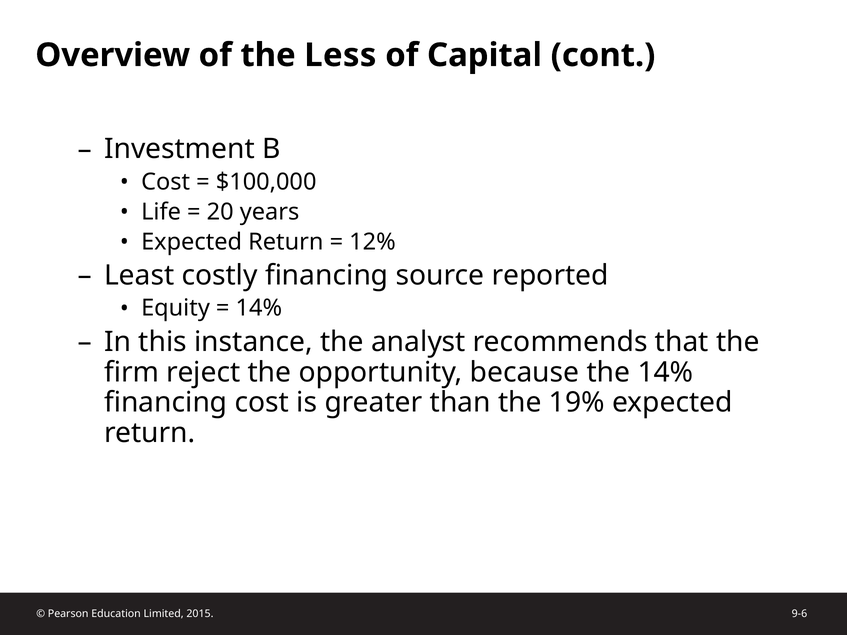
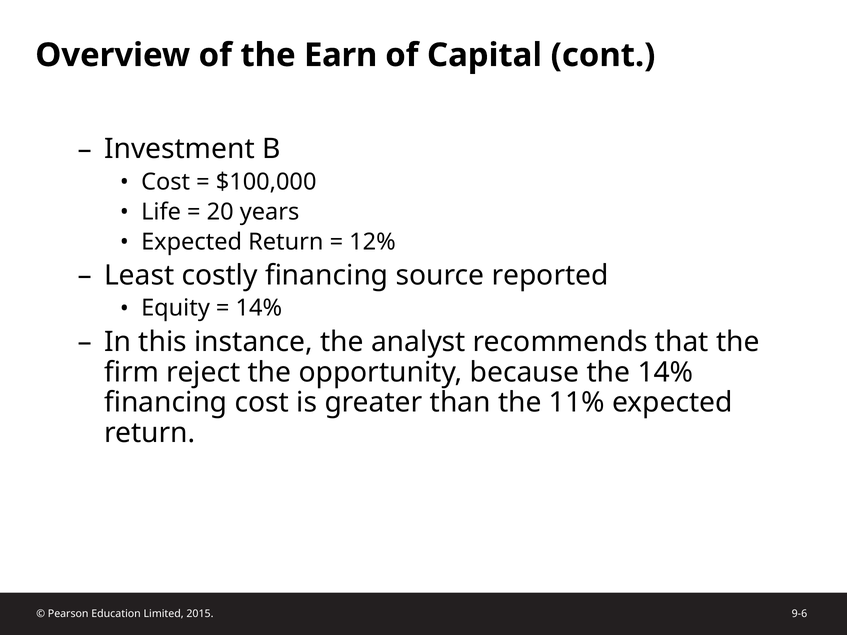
Less: Less -> Earn
19%: 19% -> 11%
